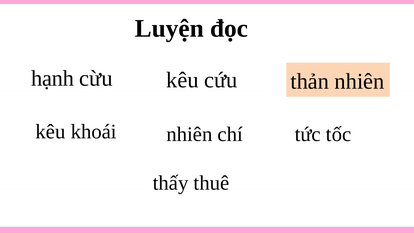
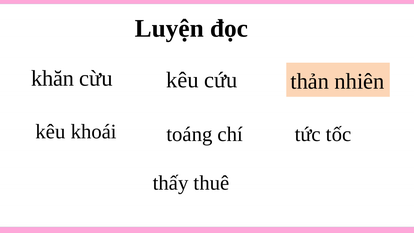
hạnh: hạnh -> khăn
nhiên at (189, 134): nhiên -> toáng
